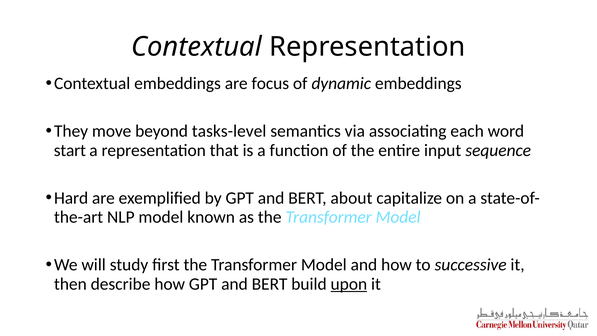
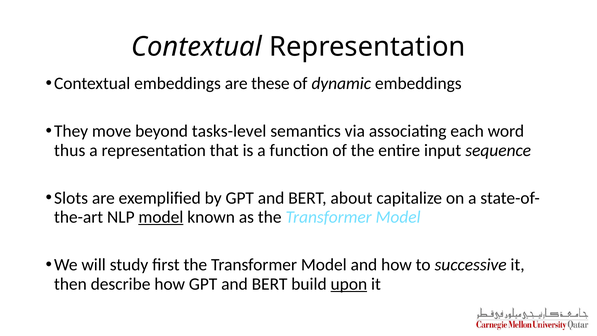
focus: focus -> these
start: start -> thus
Hard: Hard -> Slots
model at (161, 217) underline: none -> present
